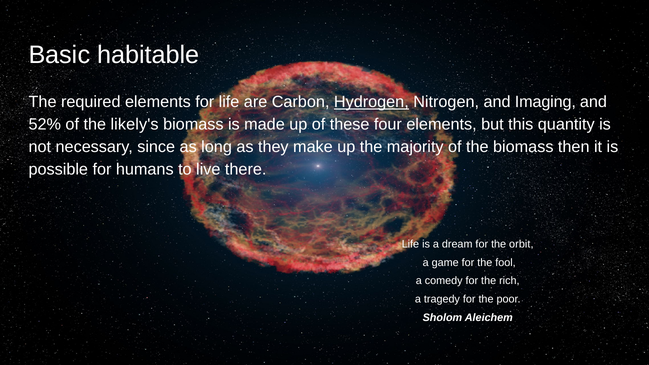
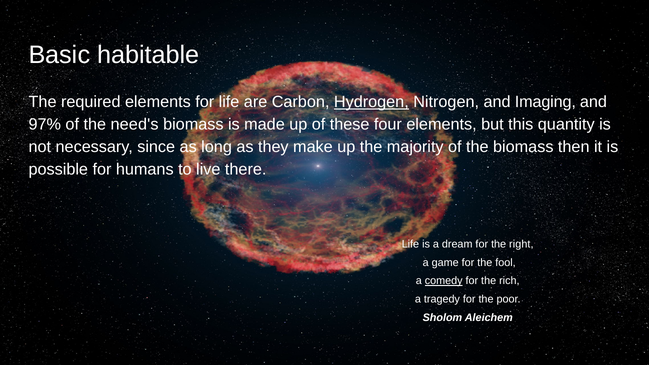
52%: 52% -> 97%
likely's: likely's -> need's
orbit: orbit -> right
comedy underline: none -> present
